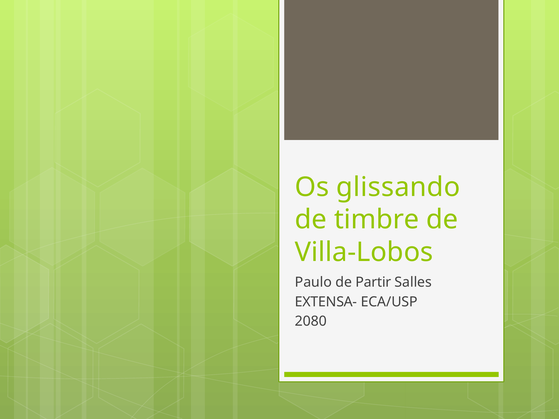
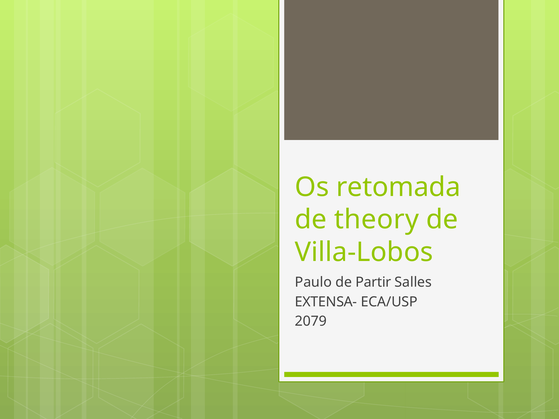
glissando: glissando -> retomada
timbre: timbre -> theory
2080: 2080 -> 2079
